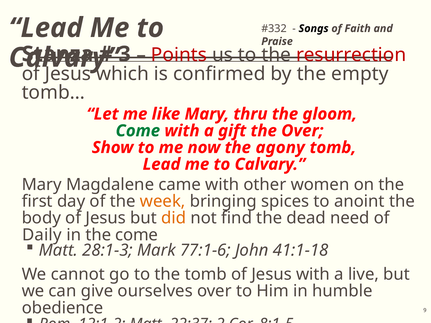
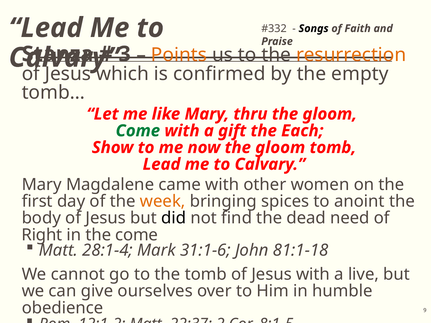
Points colour: red -> orange
resurrection colour: red -> orange
the Over: Over -> Each
now the agony: agony -> gloom
did colour: orange -> black
Daily: Daily -> Right
28:1-3: 28:1-3 -> 28:1-4
77:1-6: 77:1-6 -> 31:1-6
41:1-18: 41:1-18 -> 81:1-18
